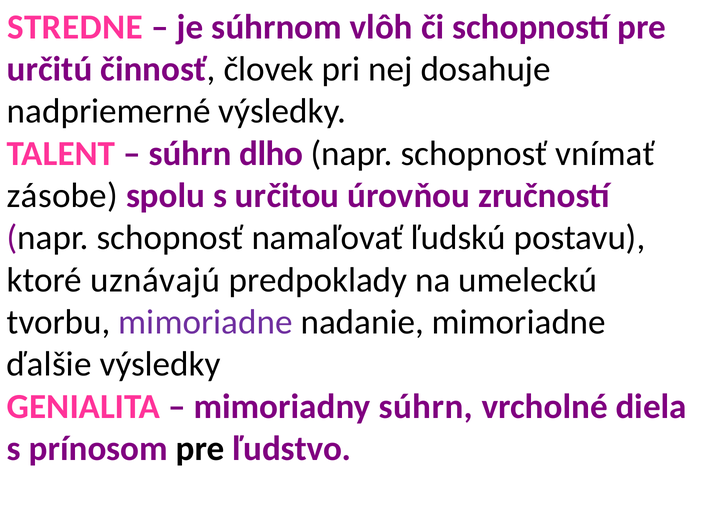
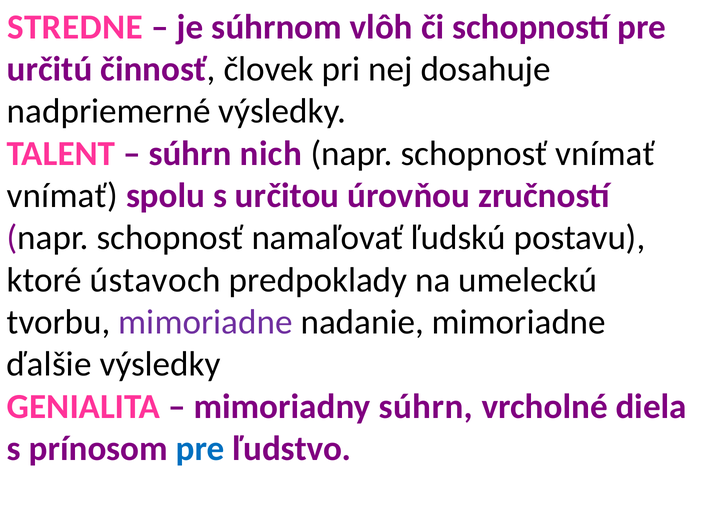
dlho: dlho -> nich
zásobe at (62, 196): zásobe -> vnímať
uznávajú: uznávajú -> ústavoch
pre at (200, 449) colour: black -> blue
